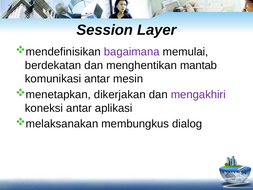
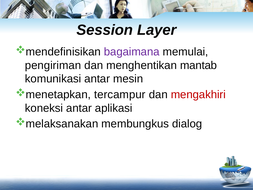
berdekatan: berdekatan -> pengiriman
dikerjakan: dikerjakan -> tercampur
mengakhiri colour: purple -> red
